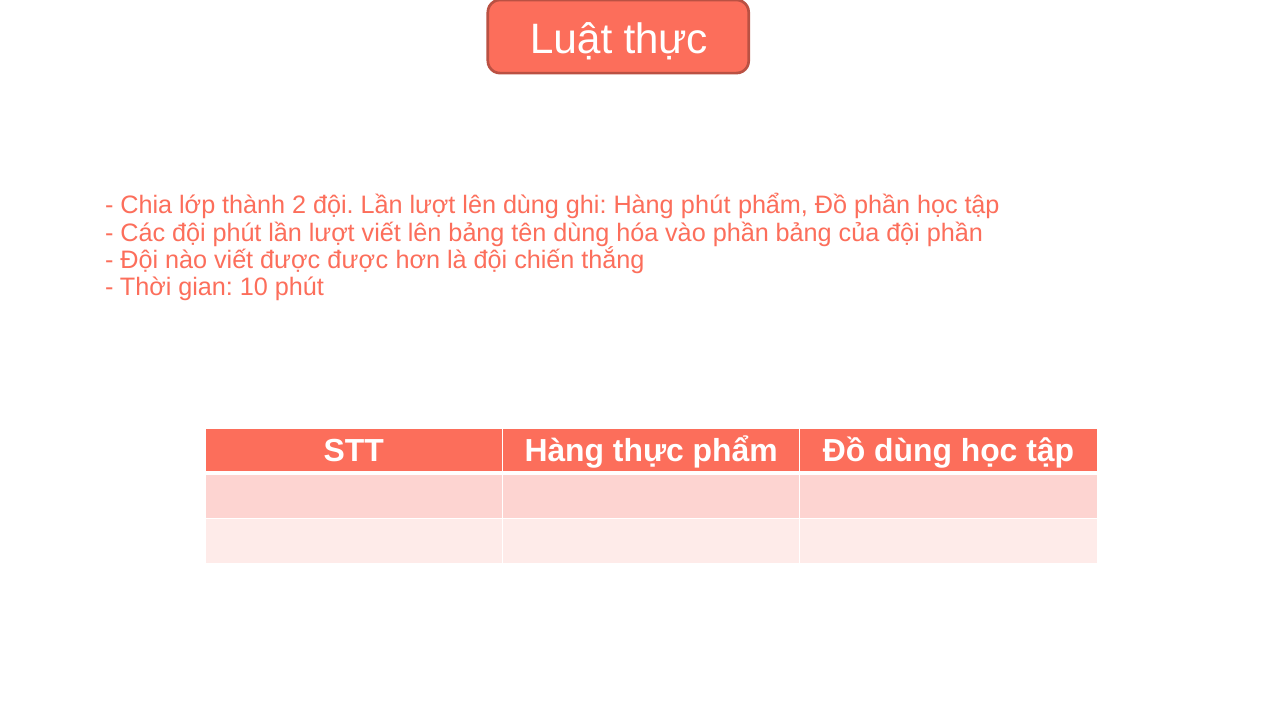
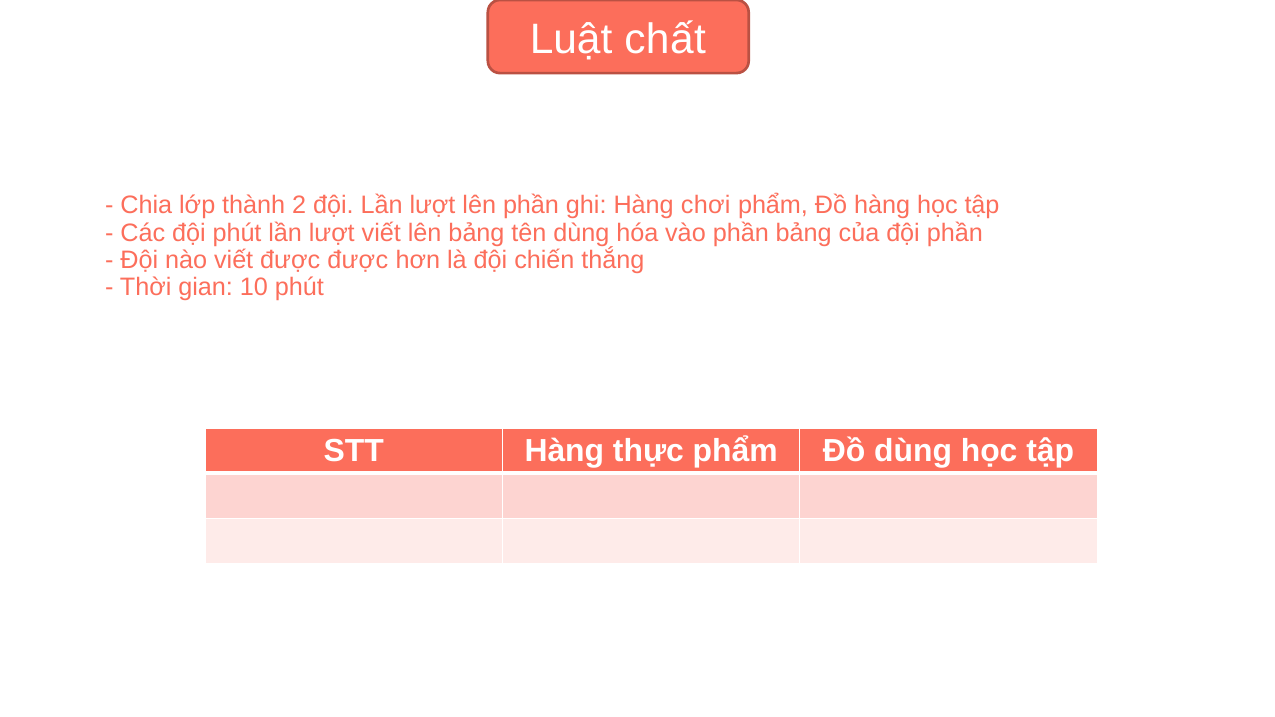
Luật thực: thực -> chất
lên dùng: dùng -> phần
Hàng phút: phút -> chơi
Đồ phần: phần -> hàng
